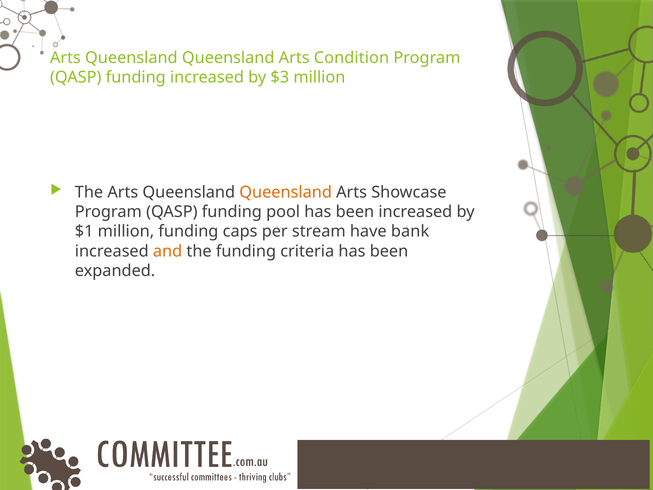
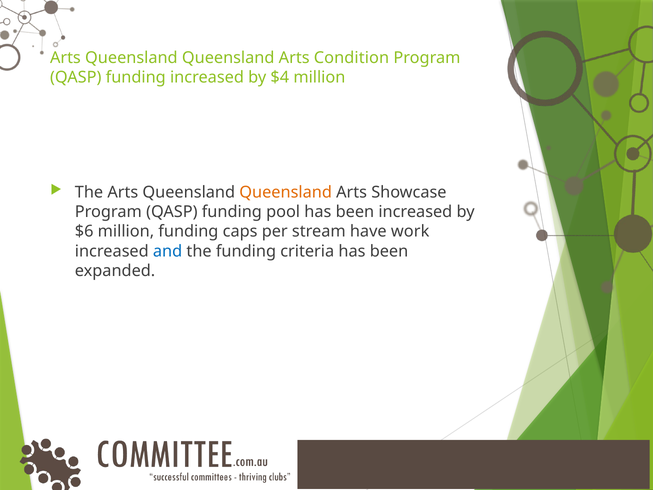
$3: $3 -> $4
$1: $1 -> $6
bank: bank -> work
and colour: orange -> blue
